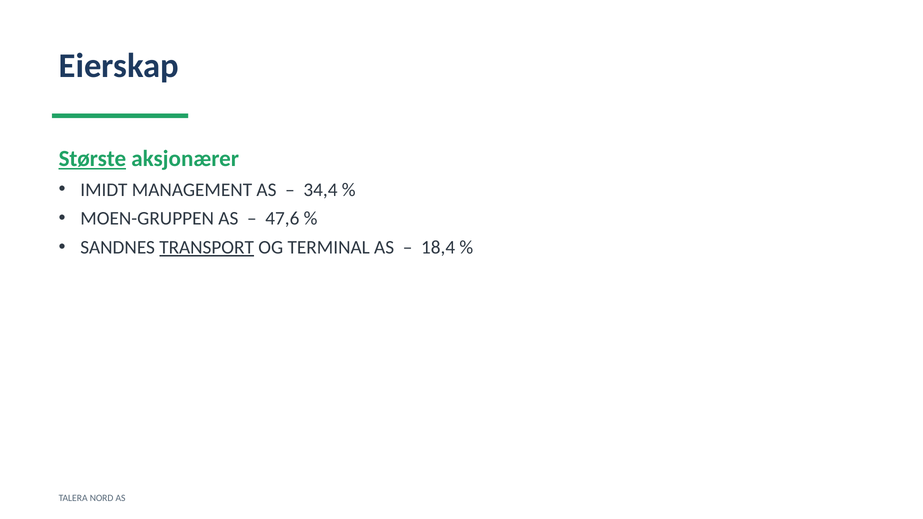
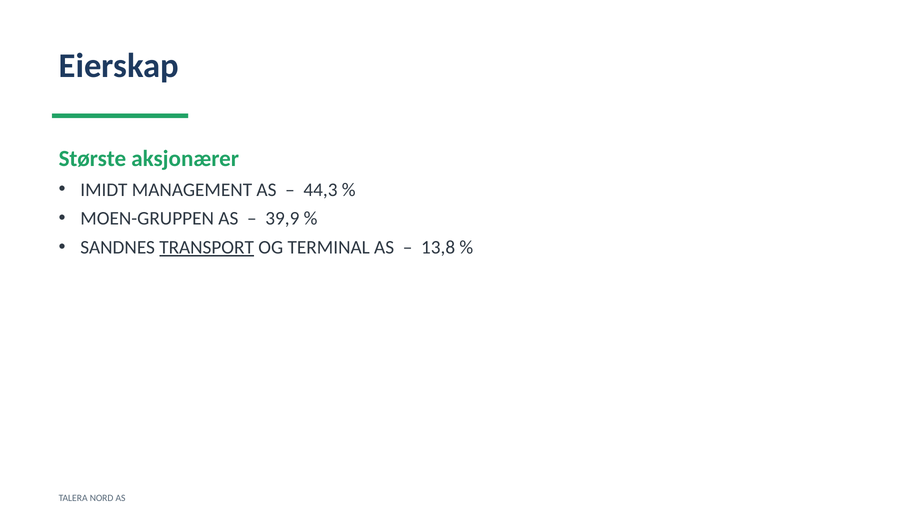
Største underline: present -> none
34,4: 34,4 -> 44,3
47,6: 47,6 -> 39,9
18,4: 18,4 -> 13,8
